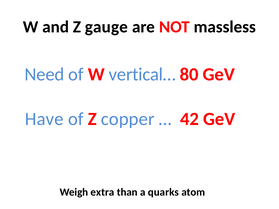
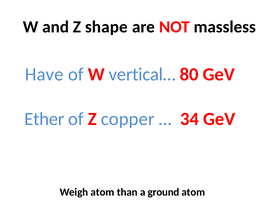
gauge: gauge -> shape
Need: Need -> Have
Have: Have -> Ether
42: 42 -> 34
Weigh extra: extra -> atom
quarks: quarks -> ground
